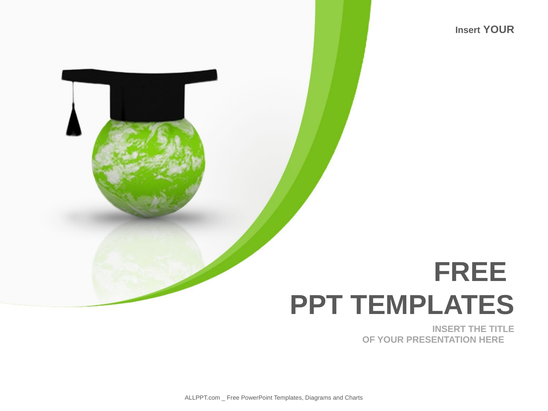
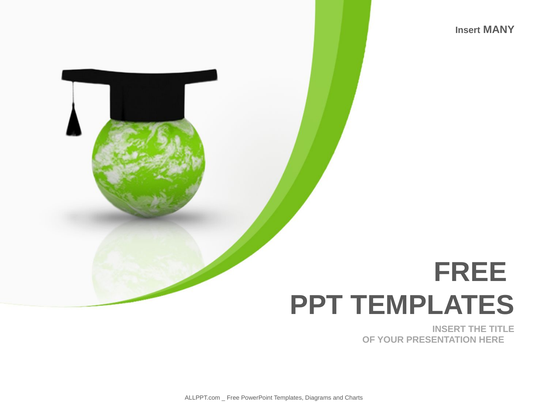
Insert YOUR: YOUR -> MANY
